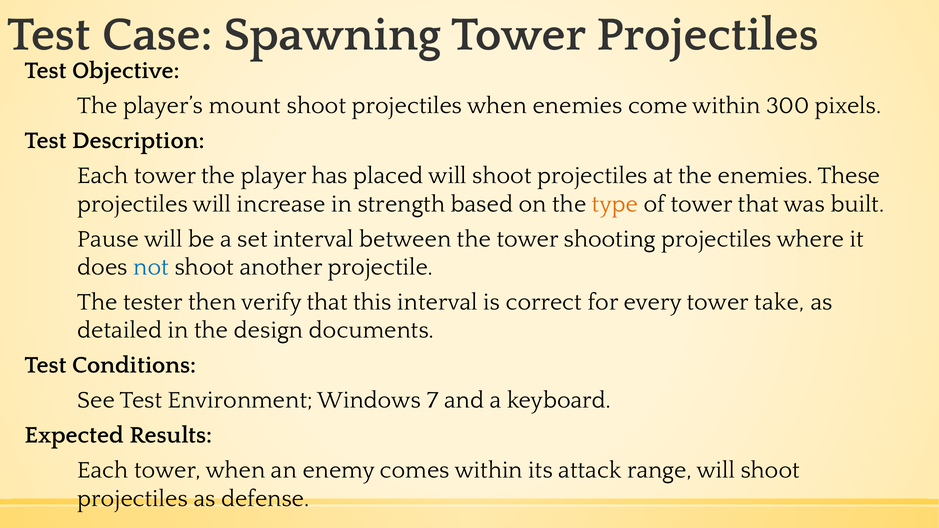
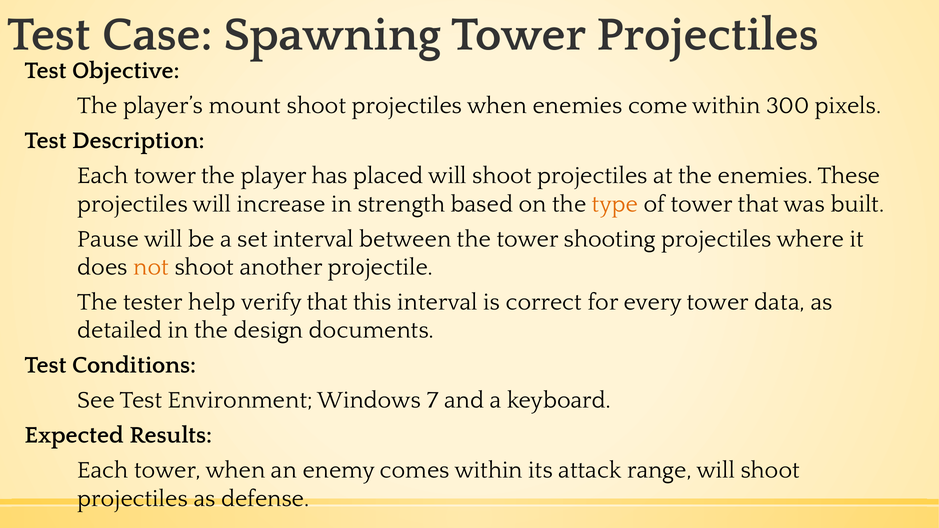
not colour: blue -> orange
then: then -> help
take: take -> data
